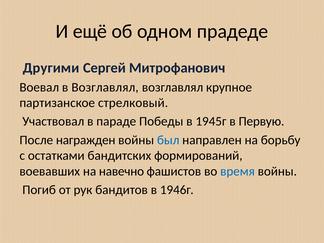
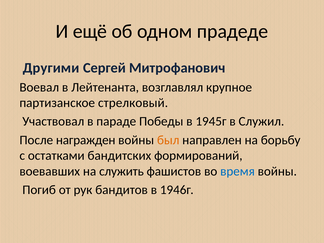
в Возглавлял: Возглавлял -> Лейтенанта
Первую: Первую -> Служил
был colour: blue -> orange
навечно: навечно -> служить
